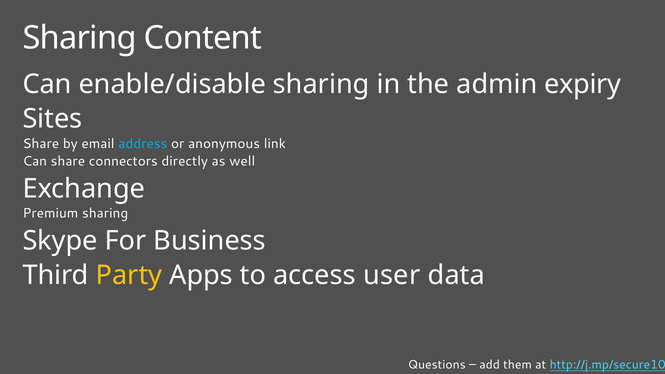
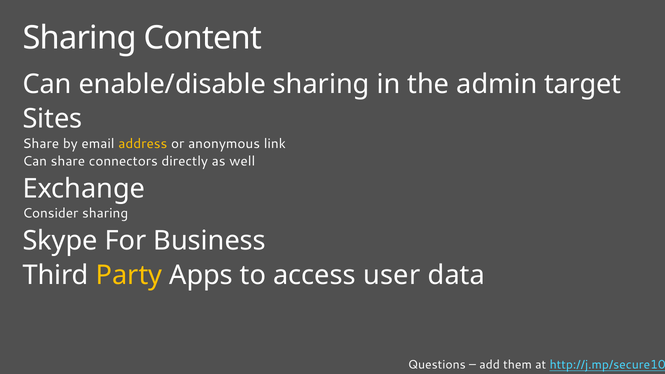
expiry: expiry -> target
address colour: light blue -> yellow
Premium: Premium -> Consider
